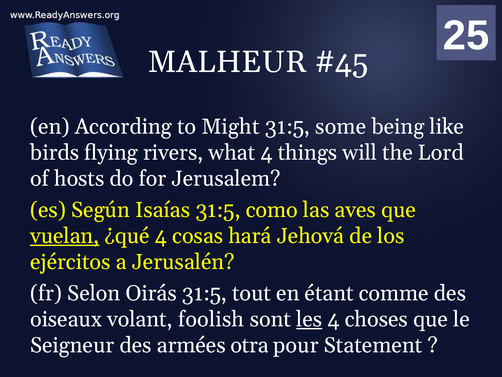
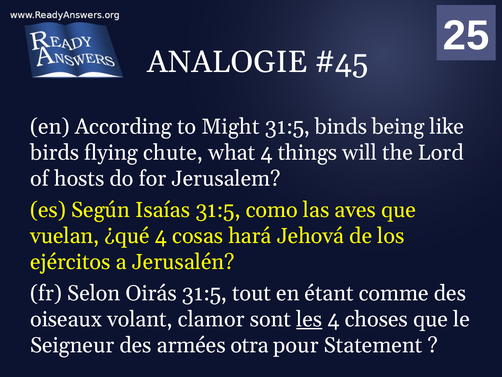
MALHEUR: MALHEUR -> ANALOGIE
some: some -> binds
rivers: rivers -> chute
vuelan underline: present -> none
foolish: foolish -> clamor
